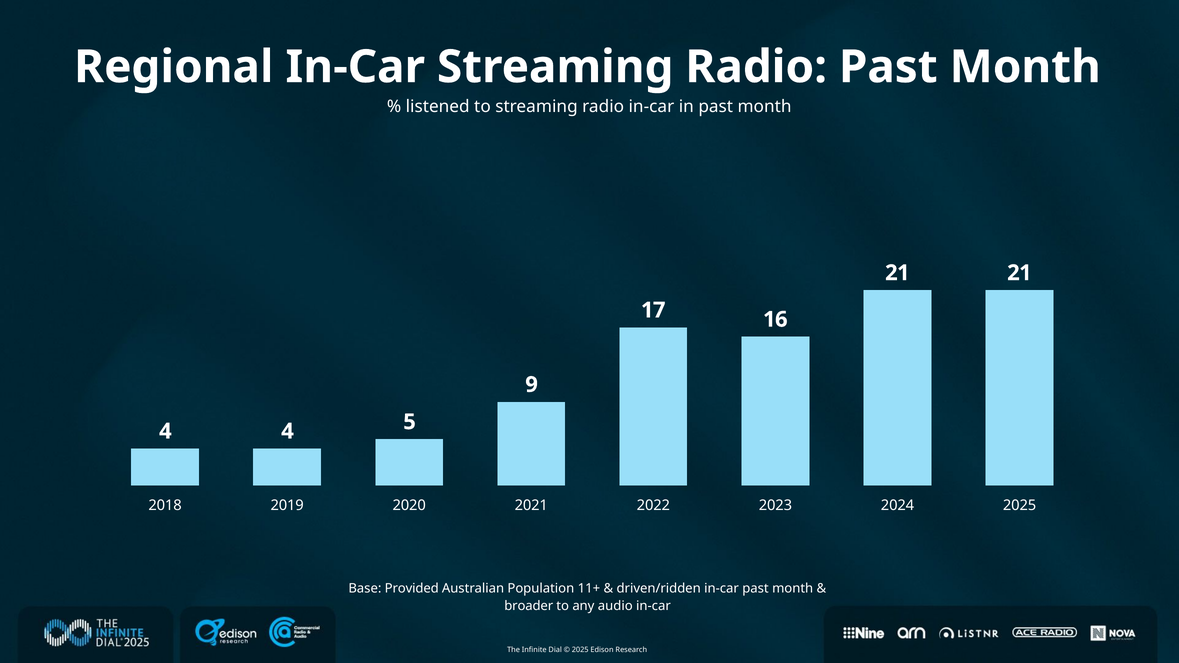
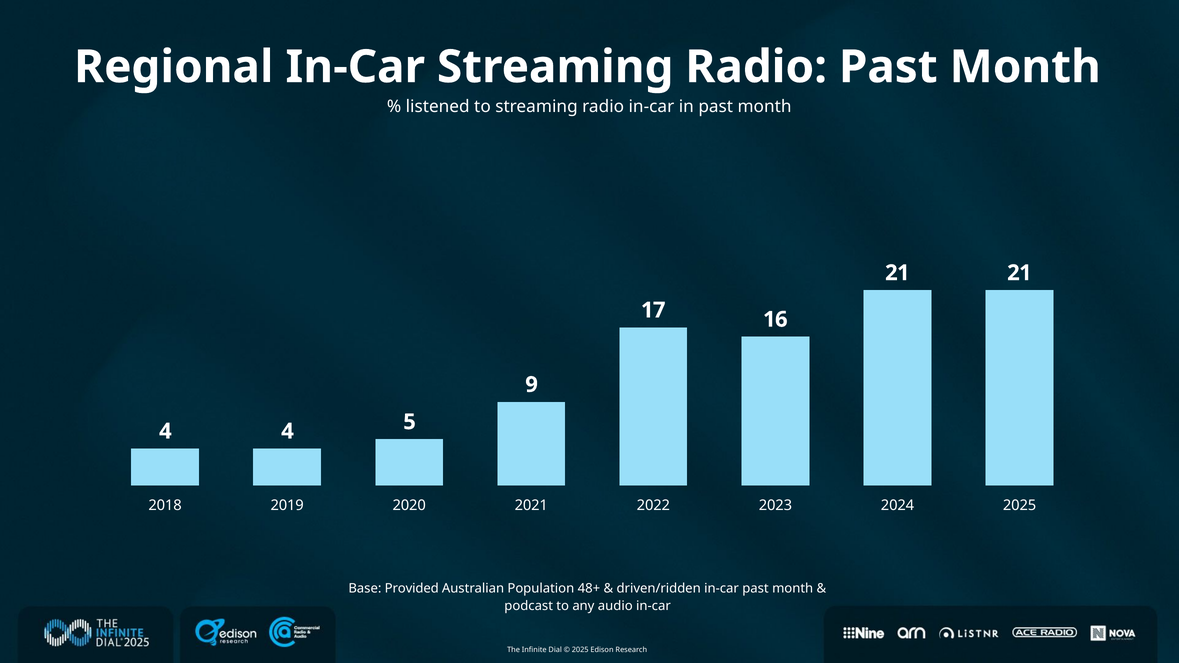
11+: 11+ -> 48+
broader: broader -> podcast
